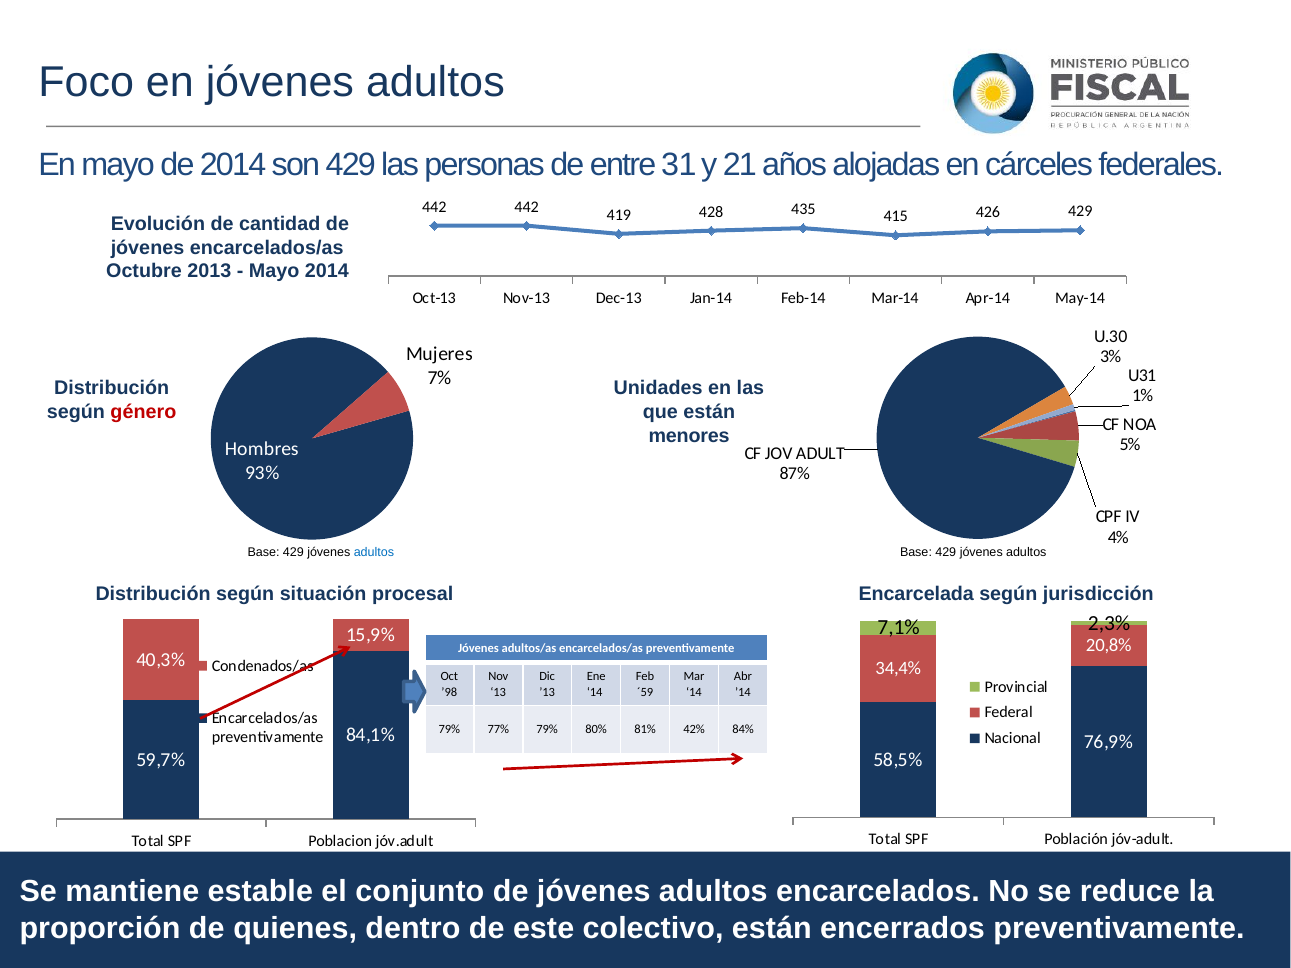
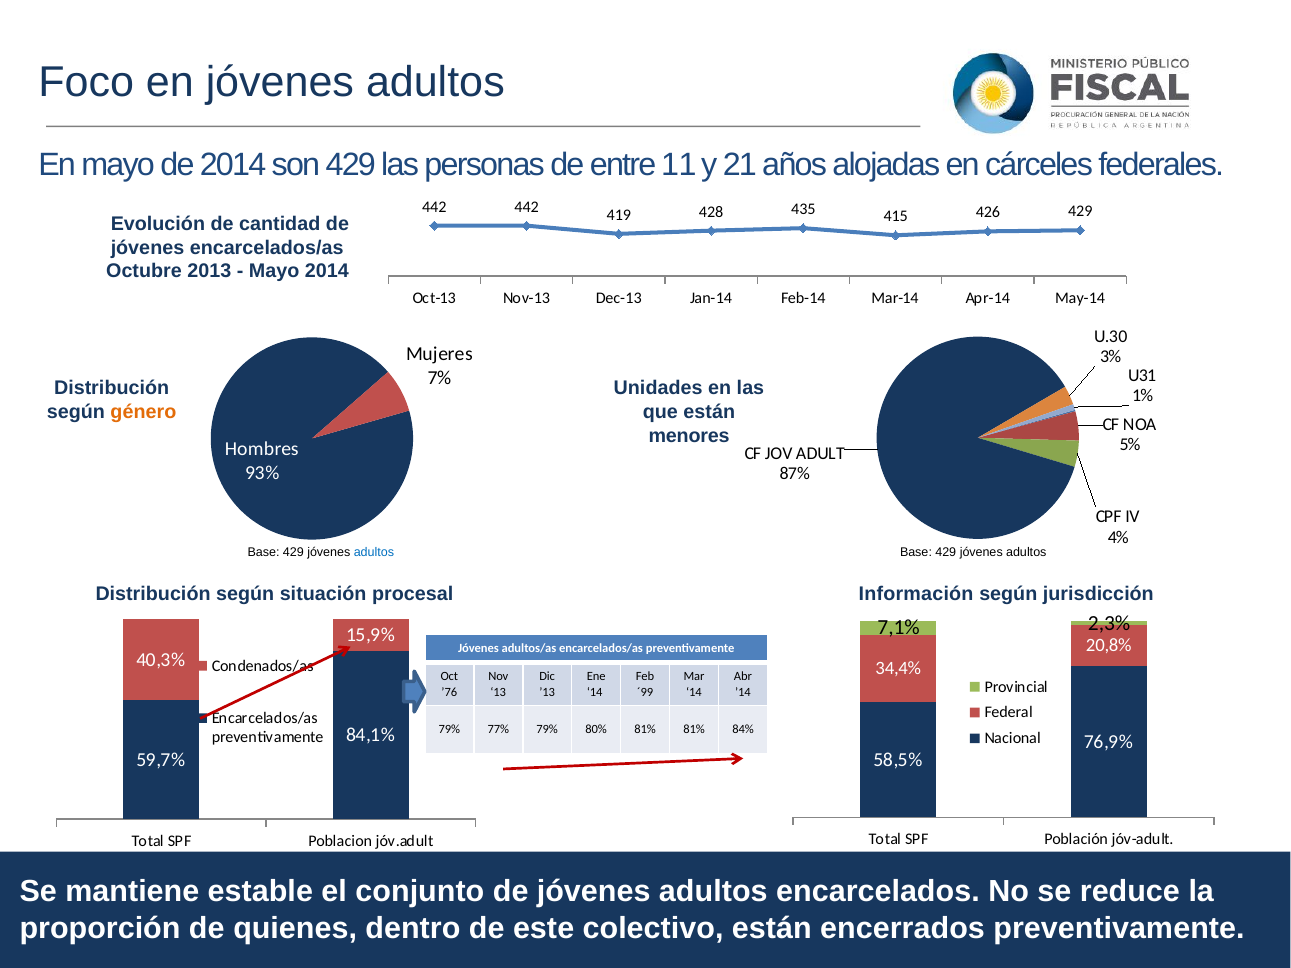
31: 31 -> 11
género colour: red -> orange
Encarcelada: Encarcelada -> Información
’98: ’98 -> ’76
´59: ´59 -> ´99
81% 42%: 42% -> 81%
